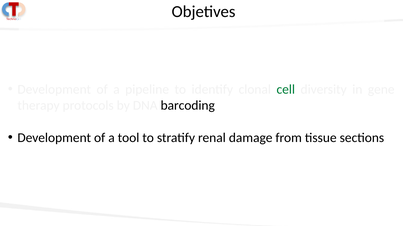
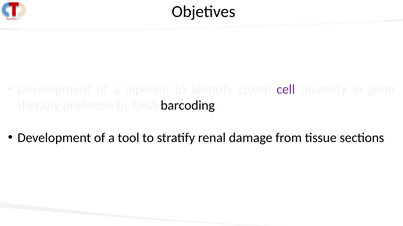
cell colour: green -> purple
